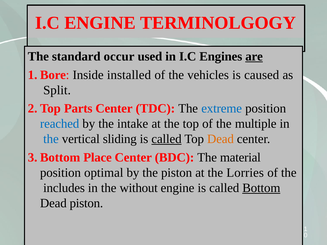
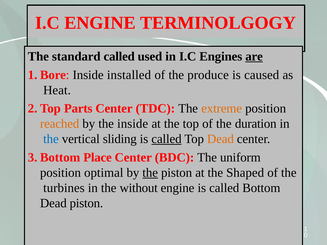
standard occur: occur -> called
vehicles: vehicles -> produce
Split: Split -> Heat
extreme colour: blue -> orange
reached colour: blue -> orange
the intake: intake -> inside
multiple: multiple -> duration
material: material -> uniform
the at (150, 173) underline: none -> present
Lorries: Lorries -> Shaped
includes: includes -> turbines
Bottom underline: present -> none
